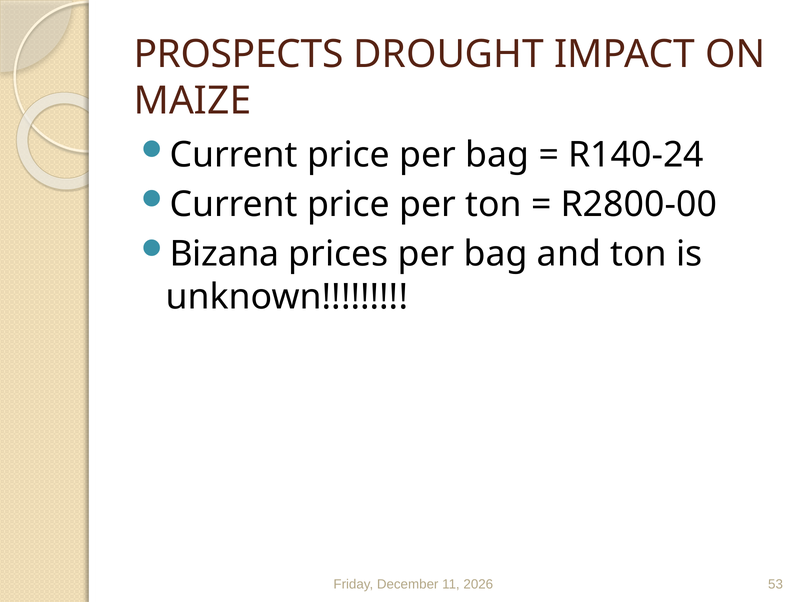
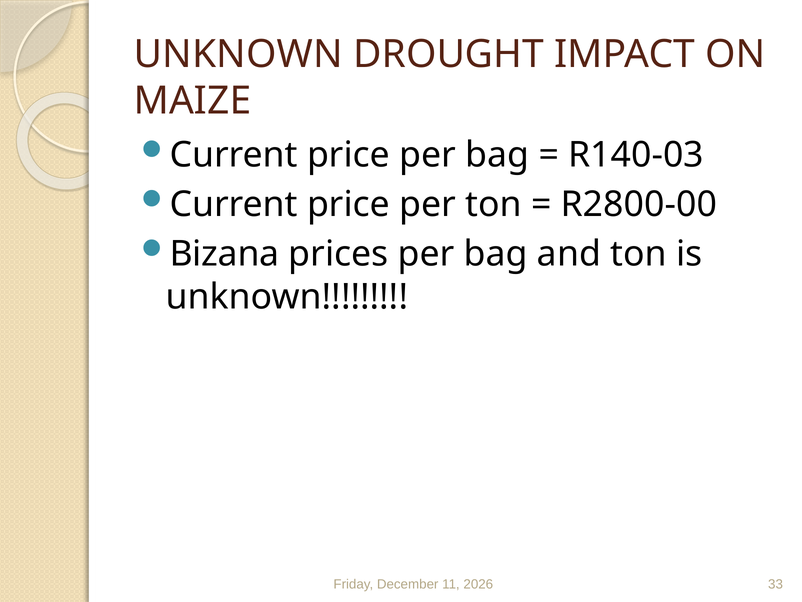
PROSPECTS at (239, 54): PROSPECTS -> UNKNOWN
R140-24: R140-24 -> R140-03
53: 53 -> 33
